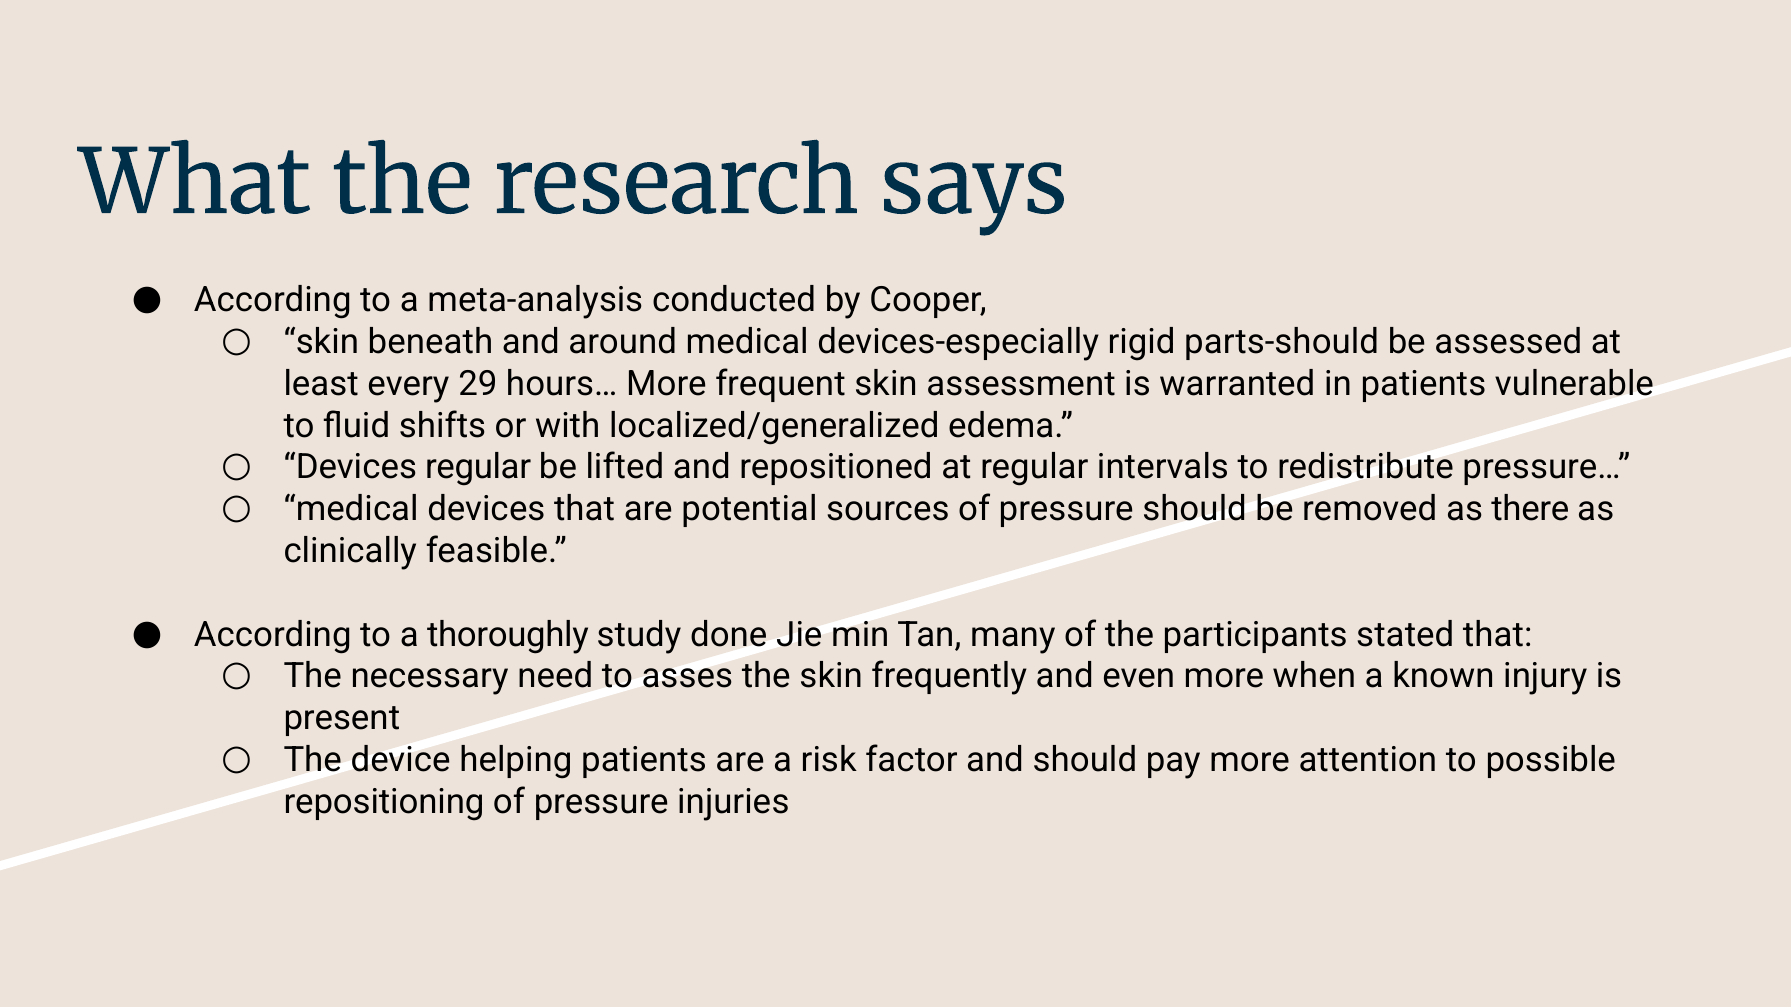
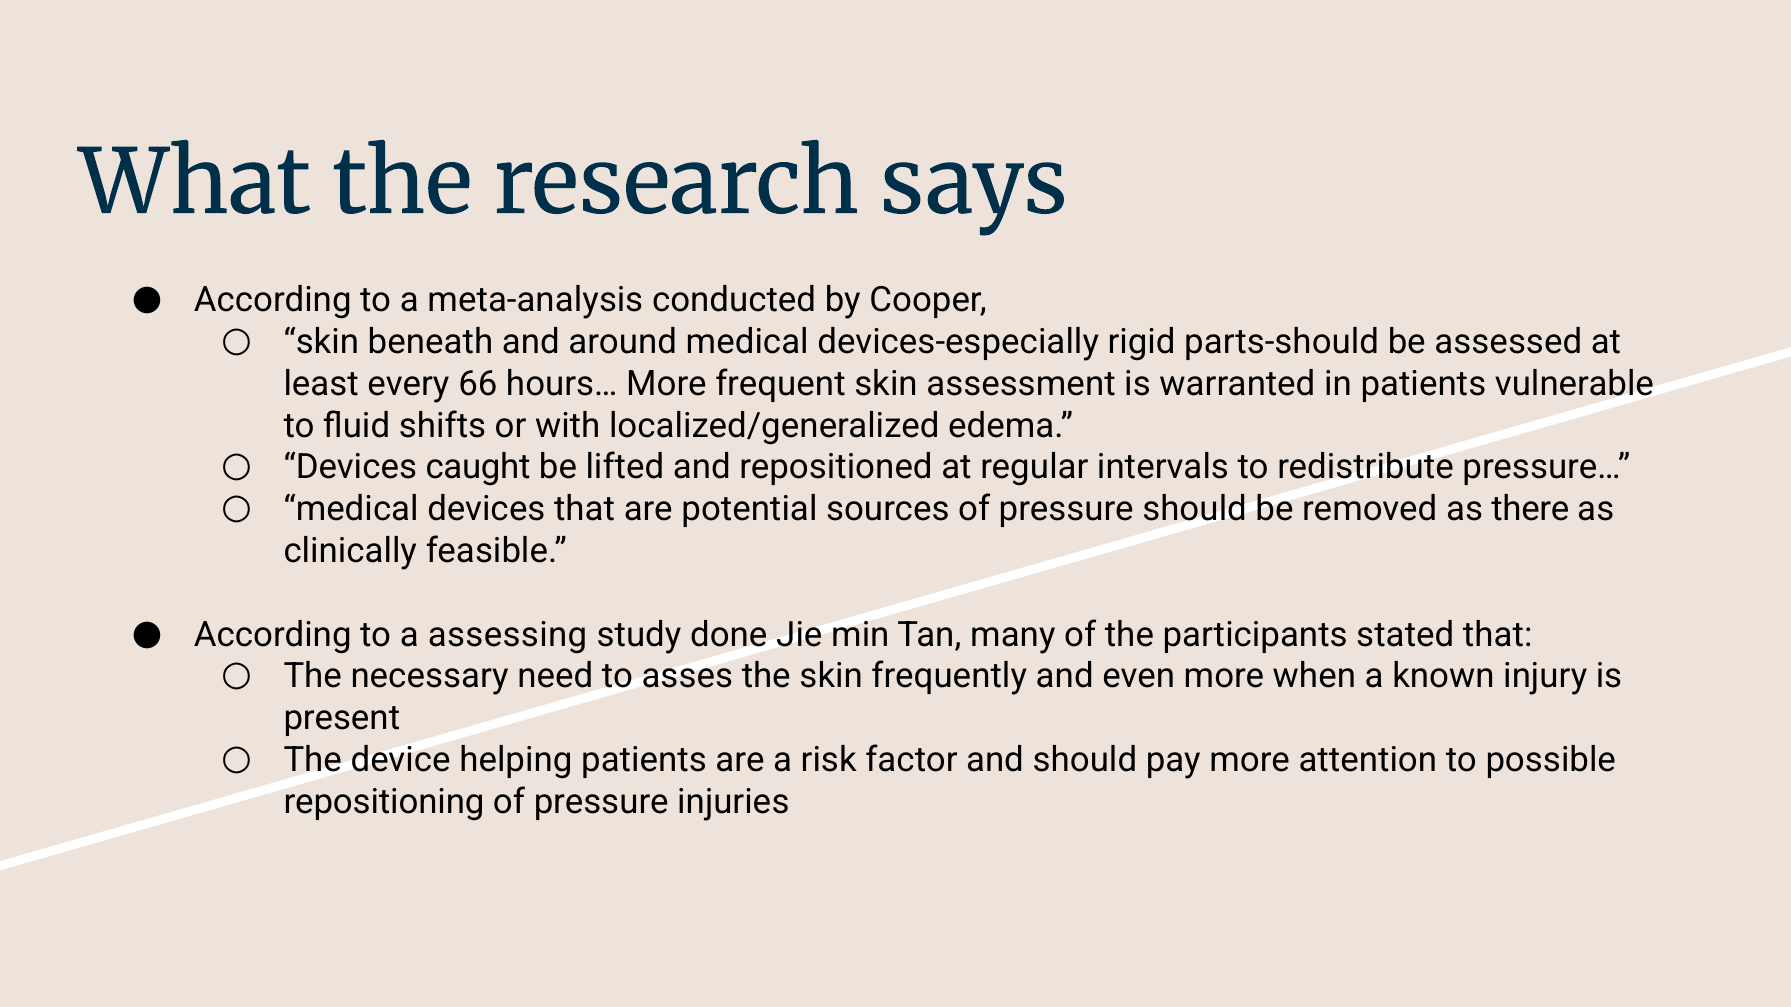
29: 29 -> 66
Devices regular: regular -> caught
thoroughly: thoroughly -> assessing
